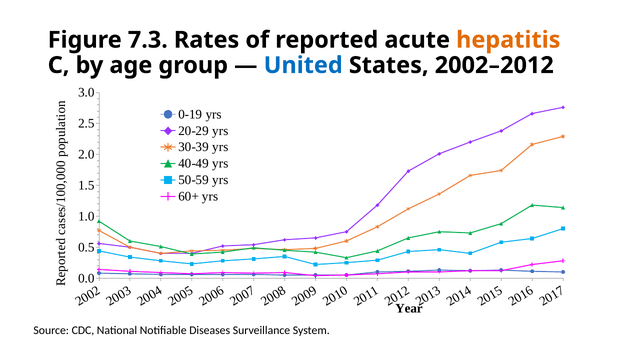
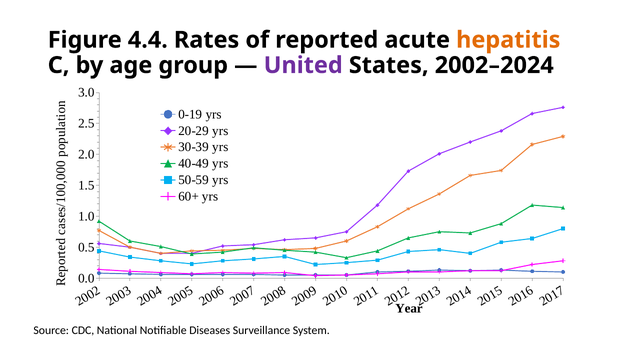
7.3: 7.3 -> 4.4
United colour: blue -> purple
2002–2012: 2002–2012 -> 2002–2024
